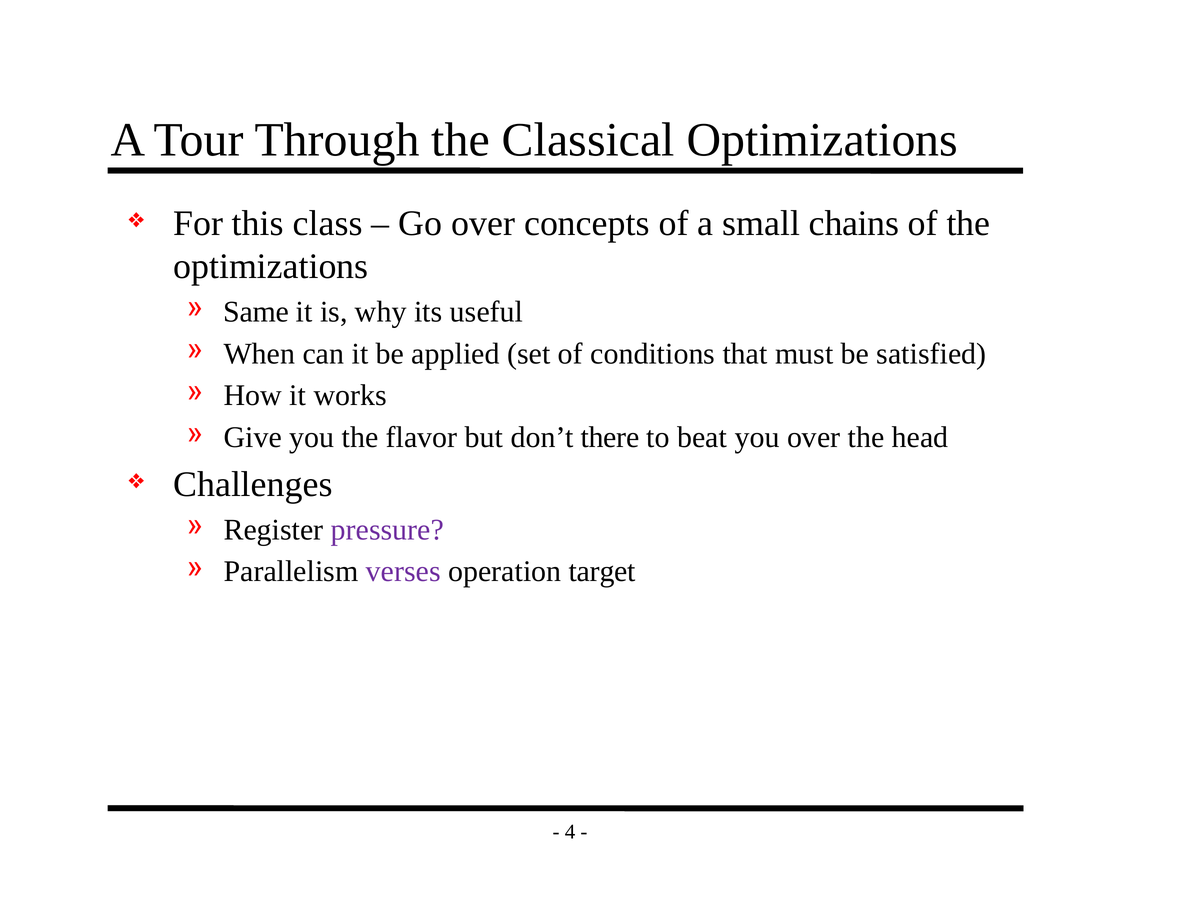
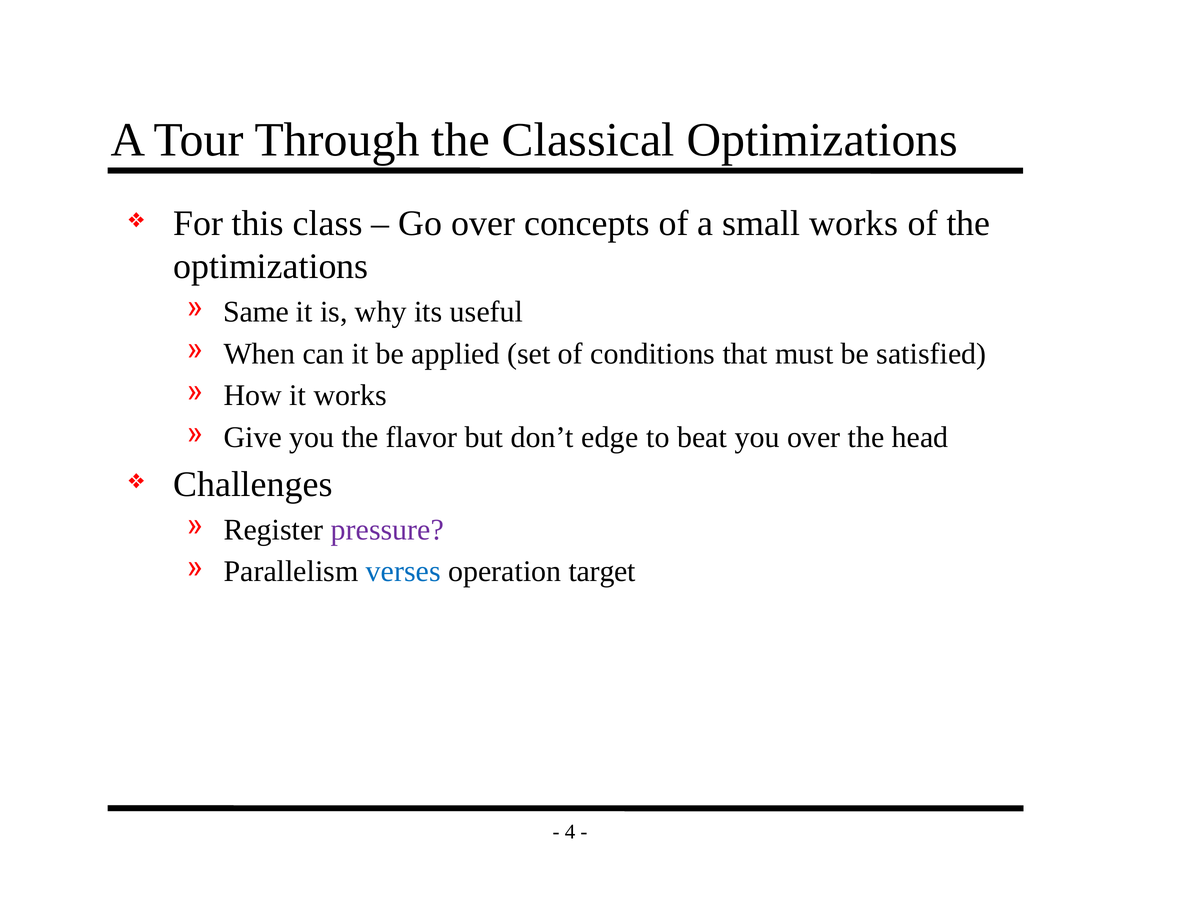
small chains: chains -> works
there: there -> edge
verses colour: purple -> blue
